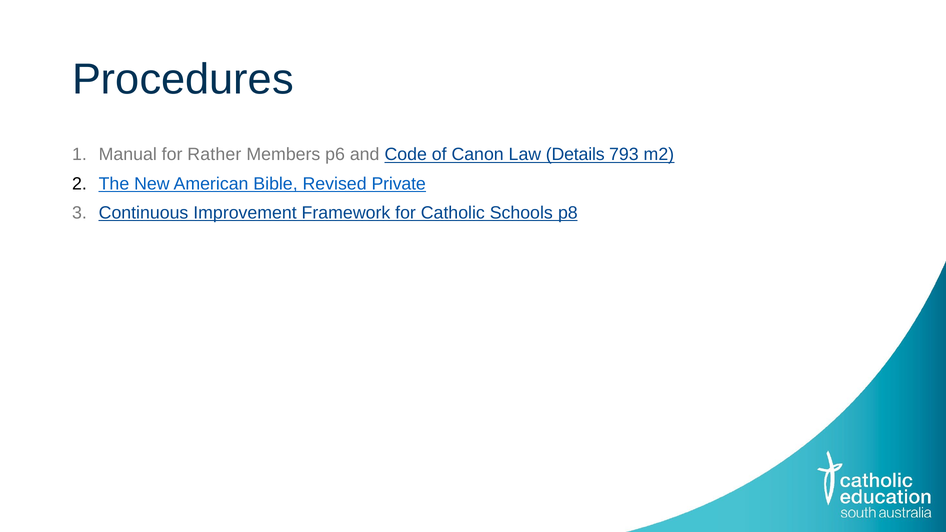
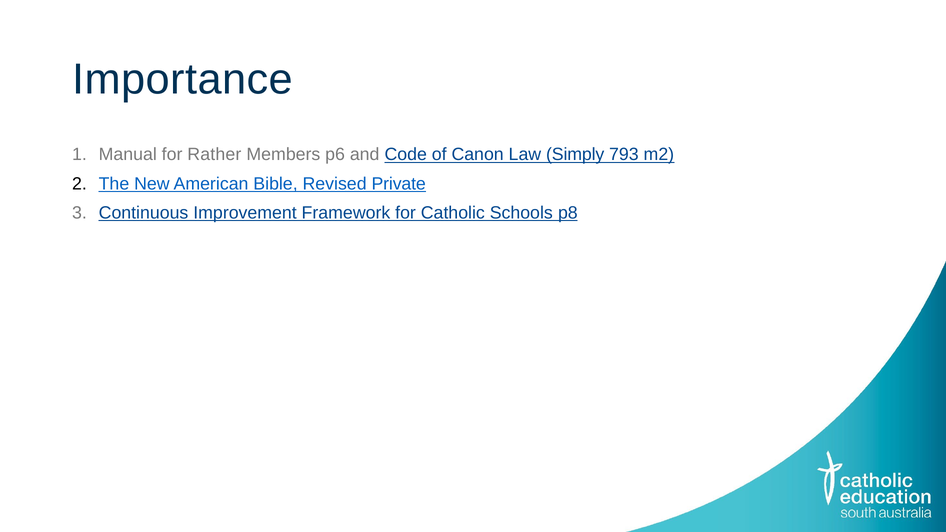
Procedures: Procedures -> Importance
Details: Details -> Simply
